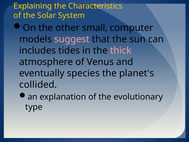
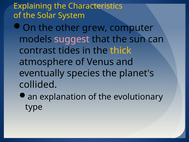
small: small -> grew
includes: includes -> contrast
thick colour: pink -> yellow
